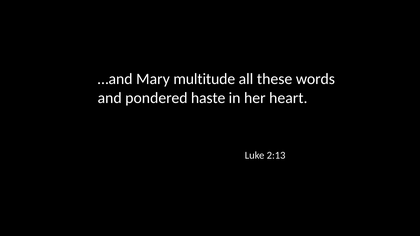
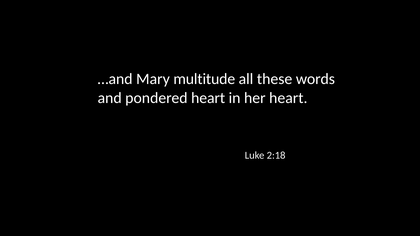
pondered haste: haste -> heart
2:13: 2:13 -> 2:18
